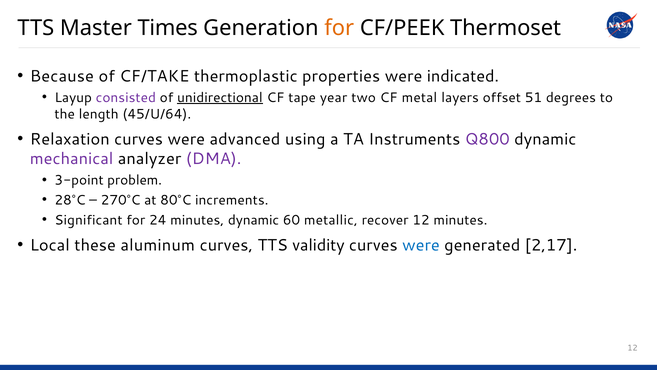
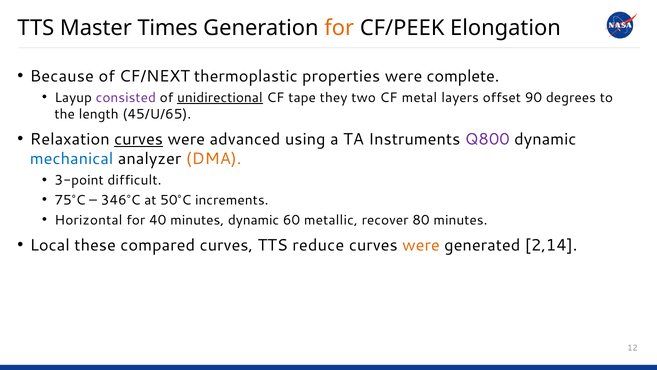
Thermoset: Thermoset -> Elongation
CF/TAKE: CF/TAKE -> CF/NEXT
indicated: indicated -> complete
year: year -> they
51: 51 -> 90
45/U/64: 45/U/64 -> 45/U/65
curves at (139, 139) underline: none -> present
mechanical colour: purple -> blue
DMA colour: purple -> orange
problem: problem -> difficult
28°C: 28°C -> 75°C
270°C: 270°C -> 346°C
80°C: 80°C -> 50°C
Significant: Significant -> Horizontal
24: 24 -> 40
recover 12: 12 -> 80
aluminum: aluminum -> compared
validity: validity -> reduce
were at (421, 245) colour: blue -> orange
2,17: 2,17 -> 2,14
